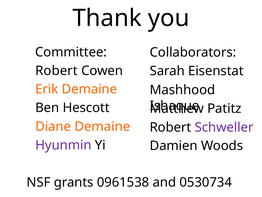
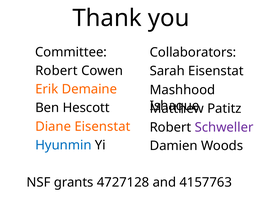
Diane Demaine: Demaine -> Eisenstat
Hyunmin colour: purple -> blue
0961538: 0961538 -> 4727128
0530734: 0530734 -> 4157763
